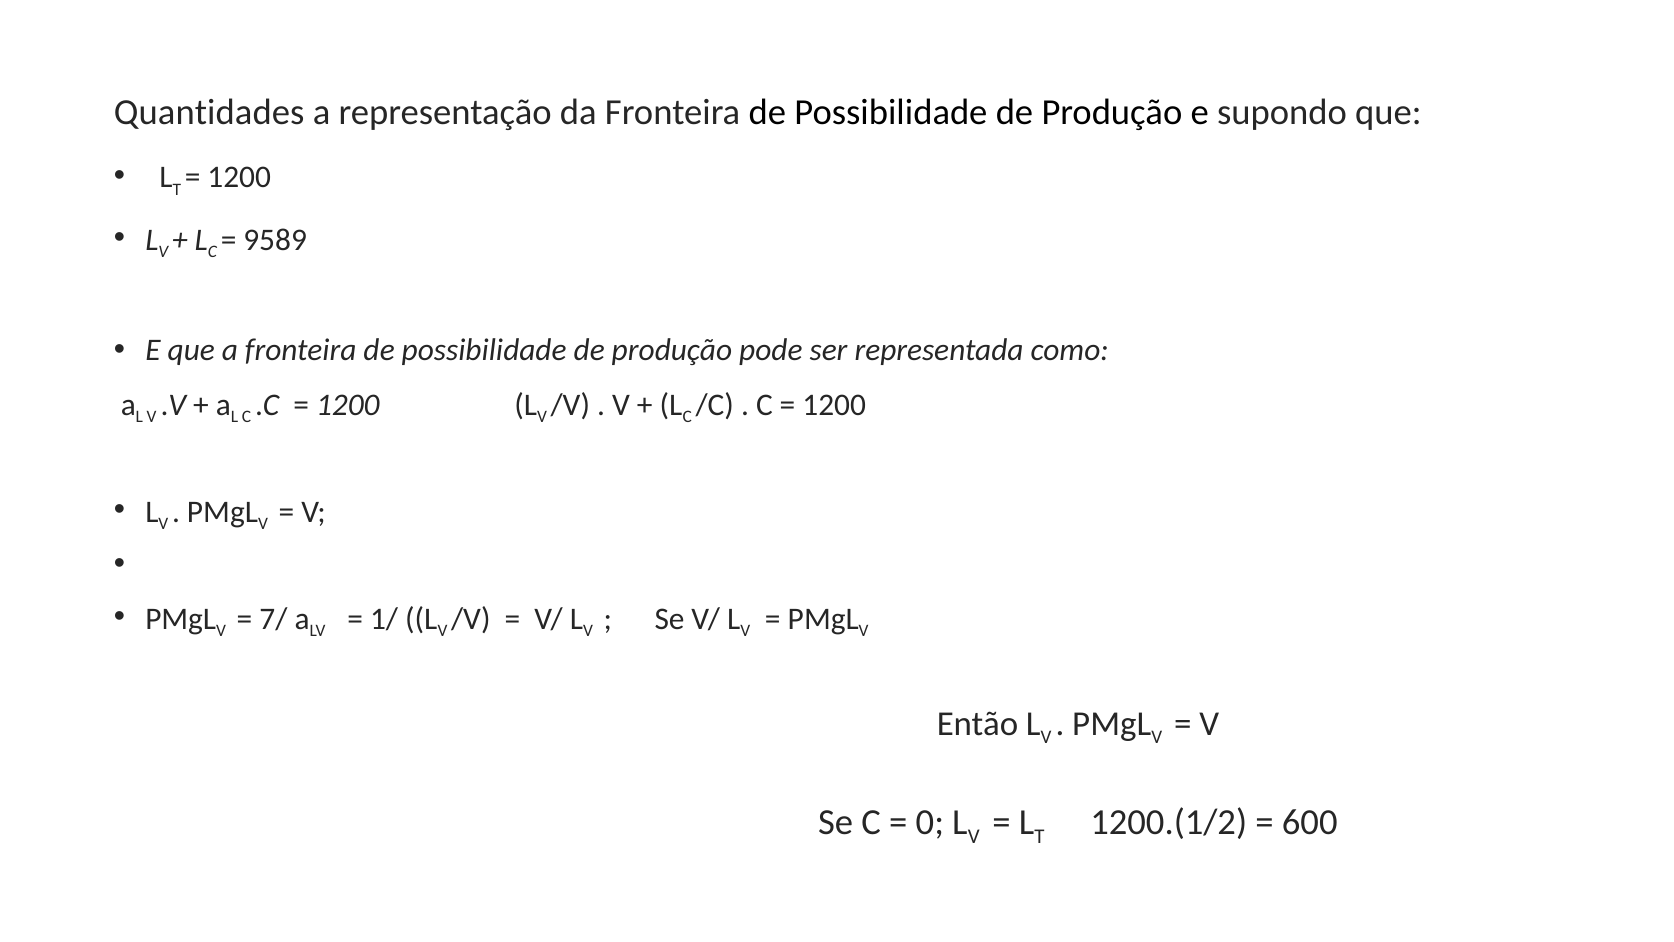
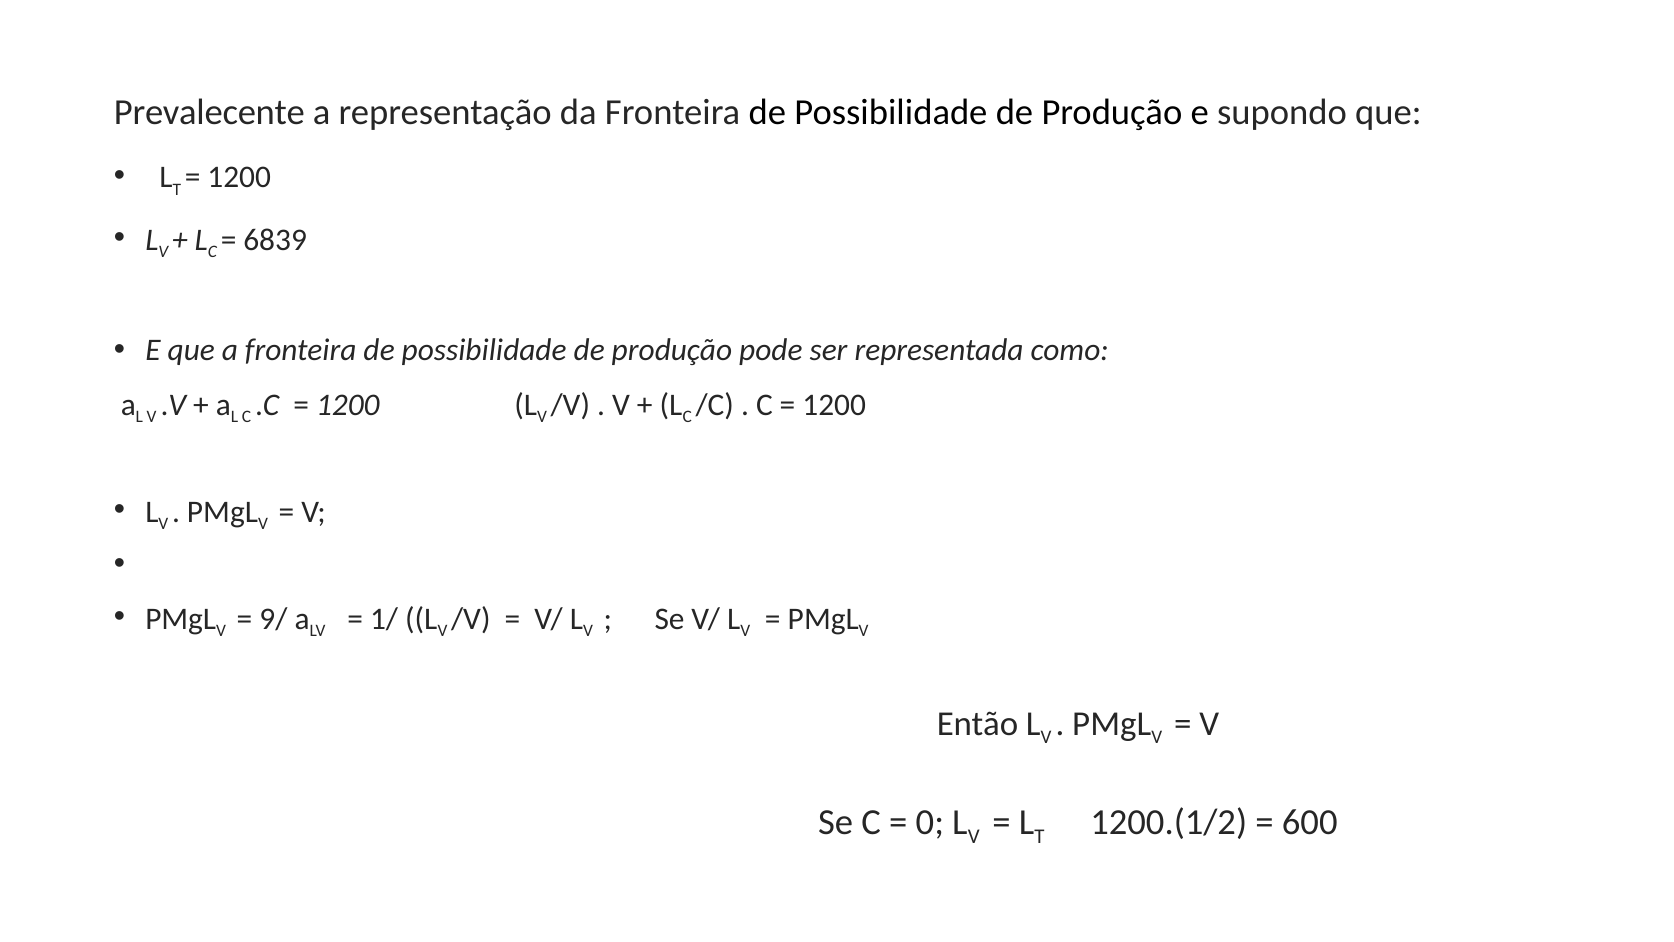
Quantidades: Quantidades -> Prevalecente
9589: 9589 -> 6839
7/: 7/ -> 9/
